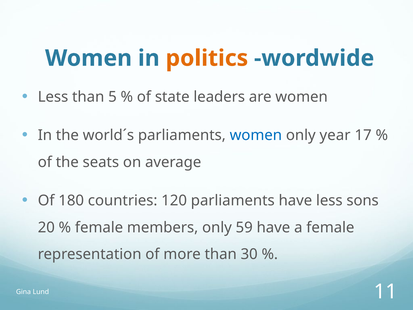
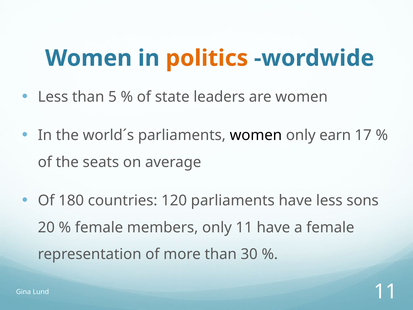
women at (256, 135) colour: blue -> black
year: year -> earn
only 59: 59 -> 11
